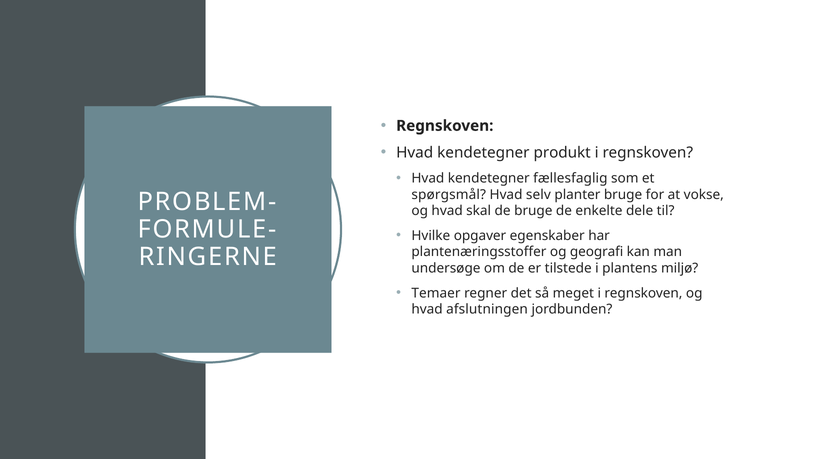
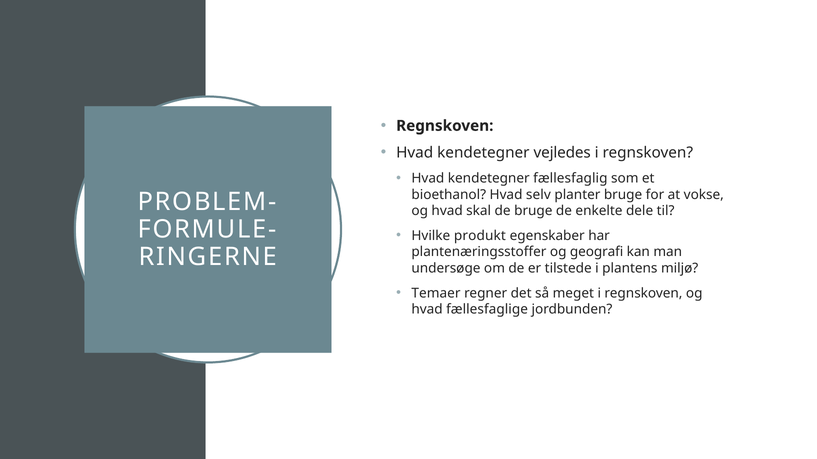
produkt: produkt -> vejledes
spørgsmål: spørgsmål -> bioethanol
opgaver: opgaver -> produkt
afslutningen: afslutningen -> fællesfaglige
